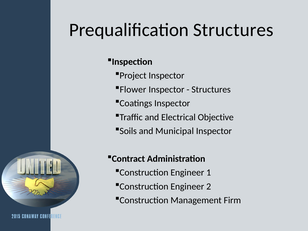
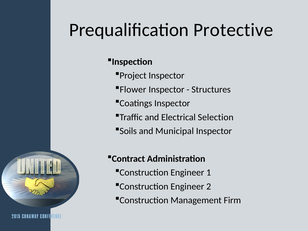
Prequalification Structures: Structures -> Protective
Objective: Objective -> Selection
